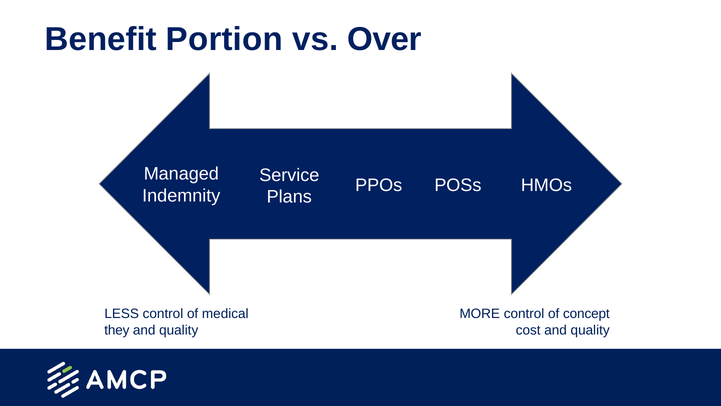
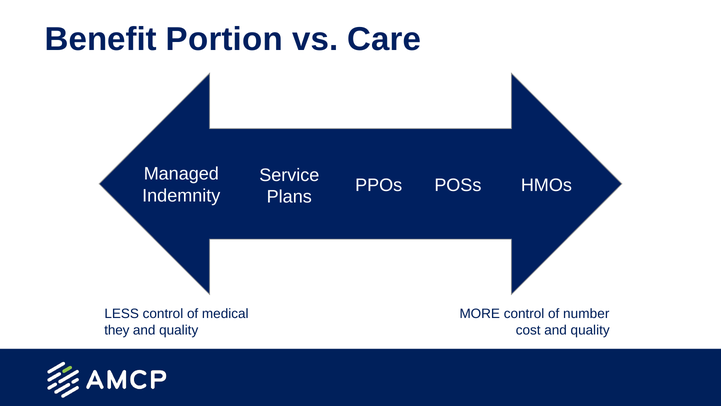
Over: Over -> Care
concept: concept -> number
